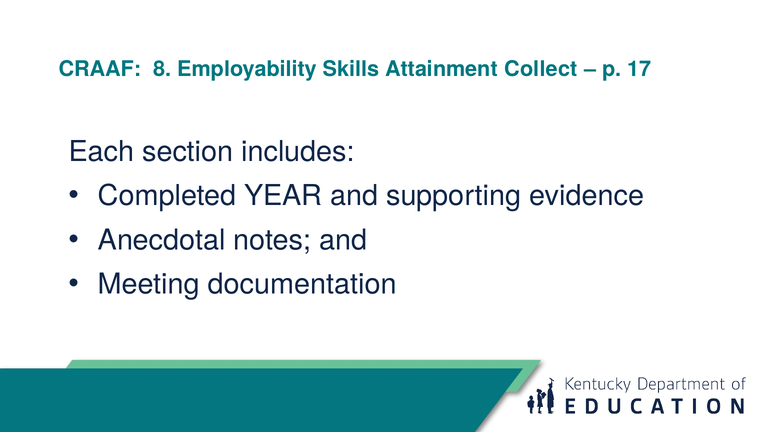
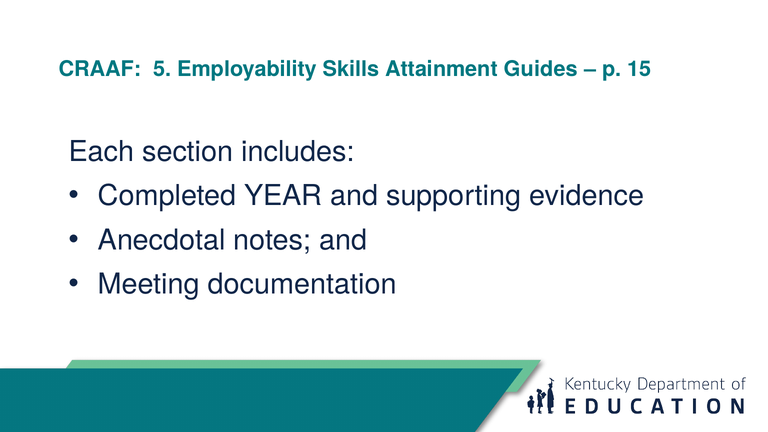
8: 8 -> 5
Collect: Collect -> Guides
17: 17 -> 15
